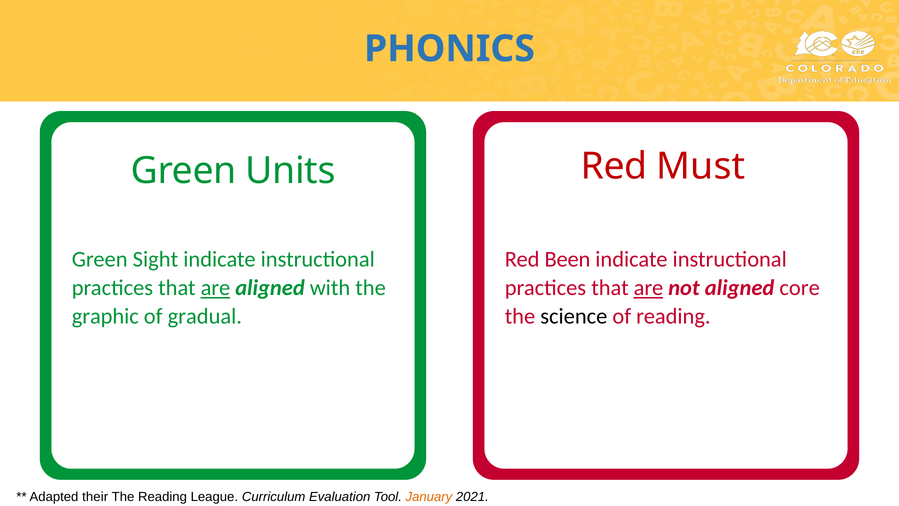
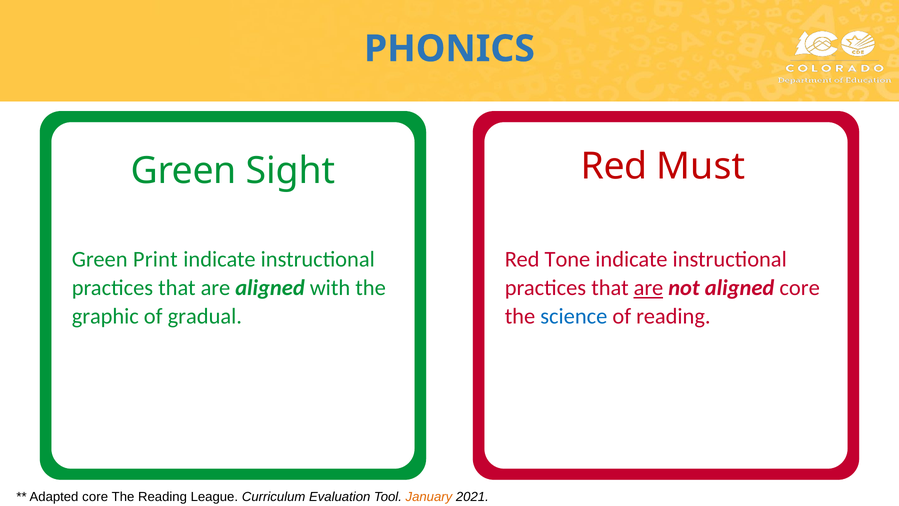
Units: Units -> Sight
Sight: Sight -> Print
Been: Been -> Tone
are at (215, 288) underline: present -> none
science colour: black -> blue
Adapted their: their -> core
